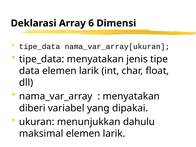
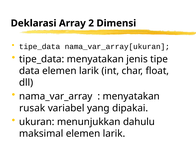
6: 6 -> 2
diberi: diberi -> rusak
